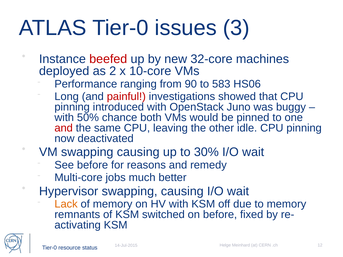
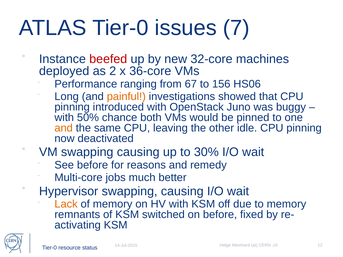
3: 3 -> 7
10-core: 10-core -> 36-core
90: 90 -> 67
583: 583 -> 156
painful colour: red -> orange
and at (64, 128) colour: red -> orange
